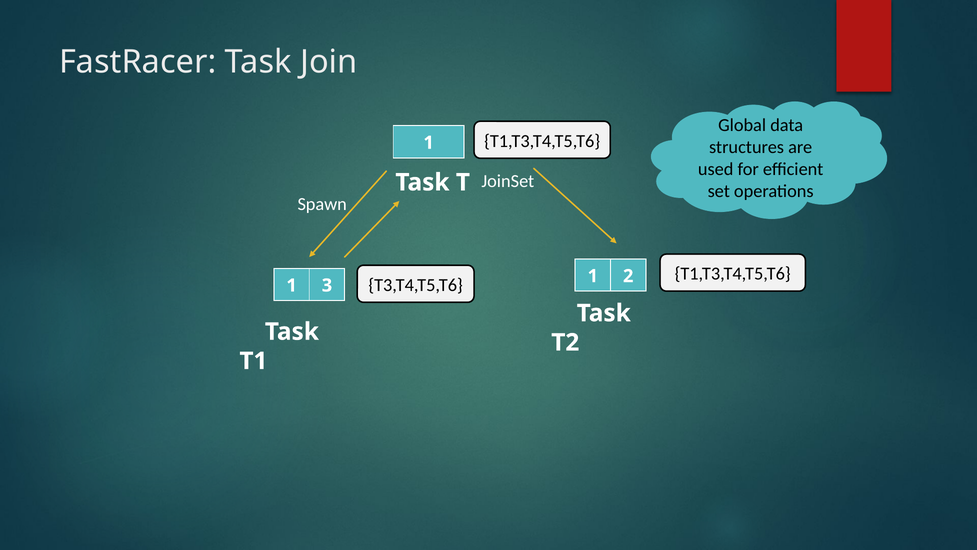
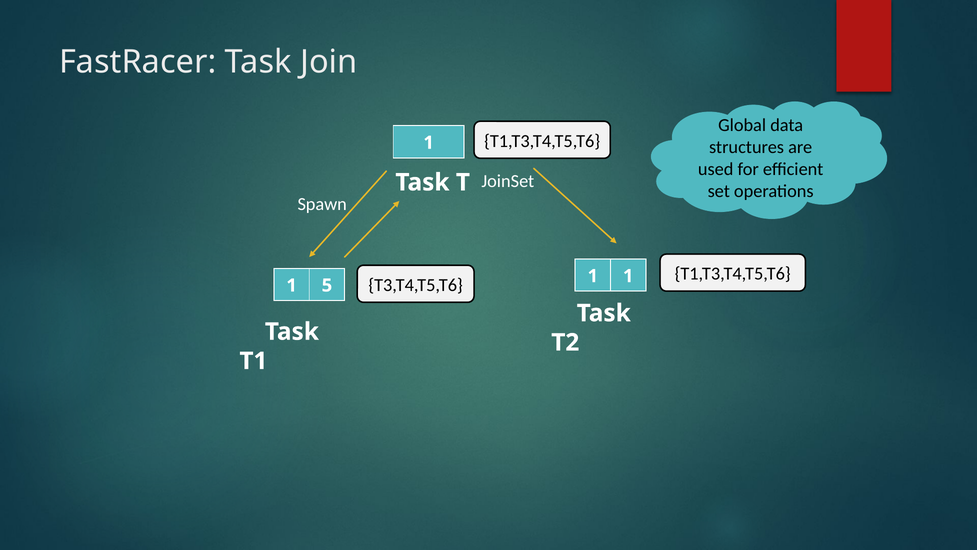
1 2: 2 -> 1
3: 3 -> 5
